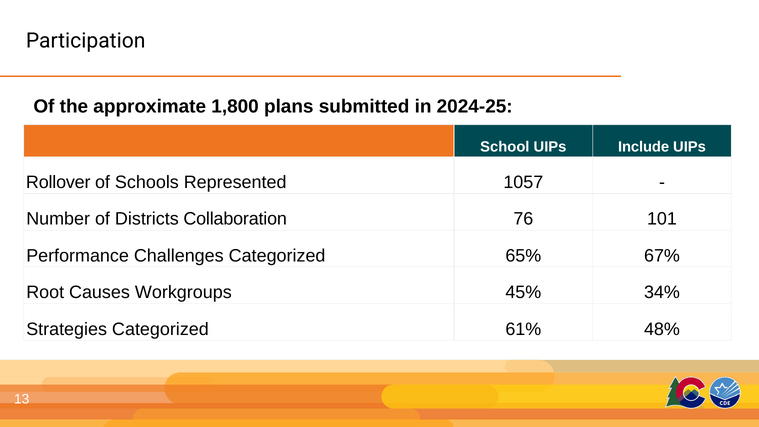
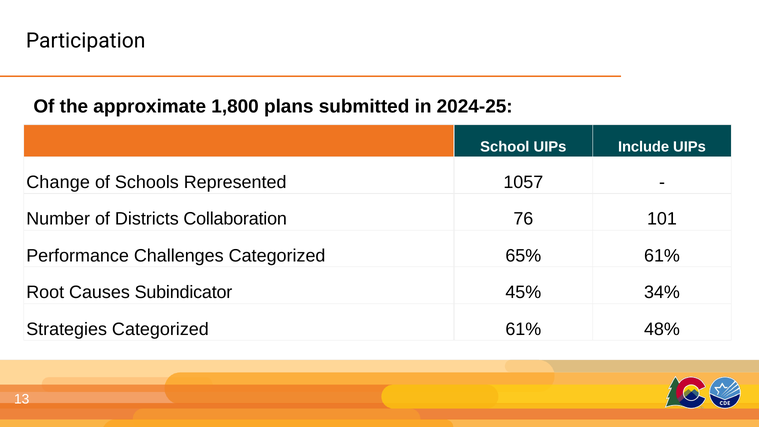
Rollover: Rollover -> Change
65% 67%: 67% -> 61%
Workgroups: Workgroups -> Subindicator
